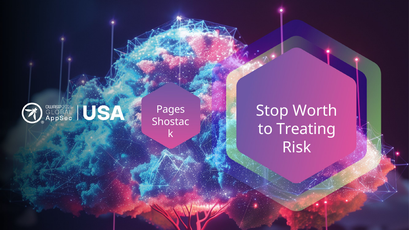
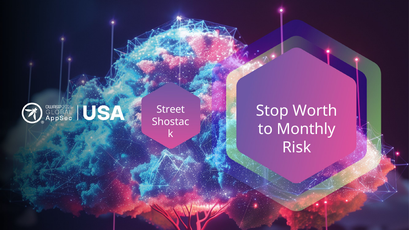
Pages: Pages -> Street
Treating: Treating -> Monthly
